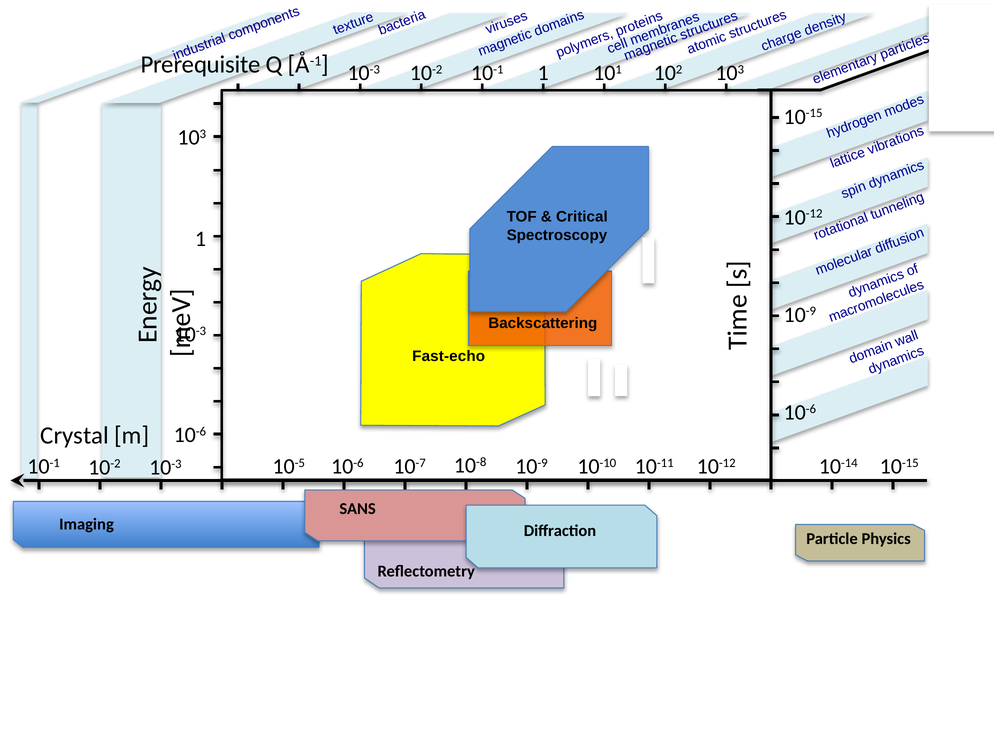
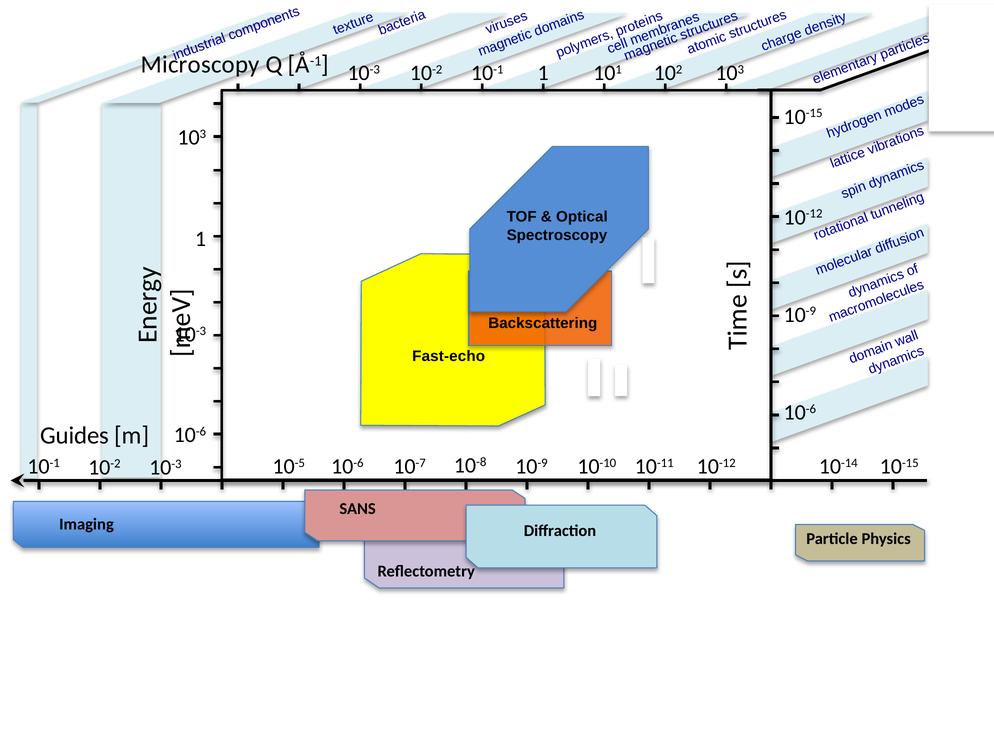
Prerequisite: Prerequisite -> Microscopy
Critical: Critical -> Optical
Crystal: Crystal -> Guides
